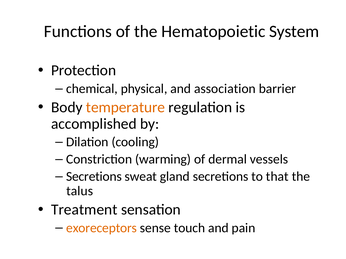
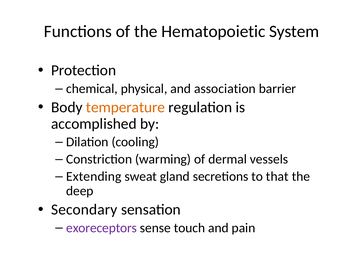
Secretions at (94, 177): Secretions -> Extending
talus: talus -> deep
Treatment: Treatment -> Secondary
exoreceptors colour: orange -> purple
